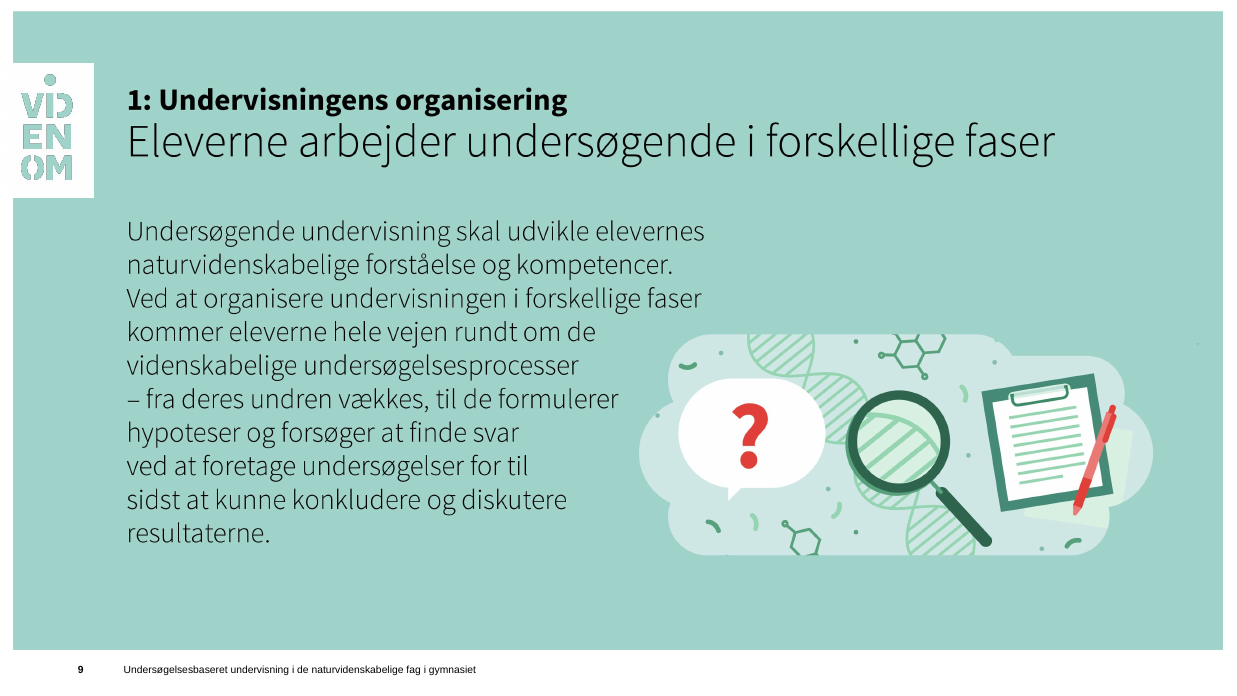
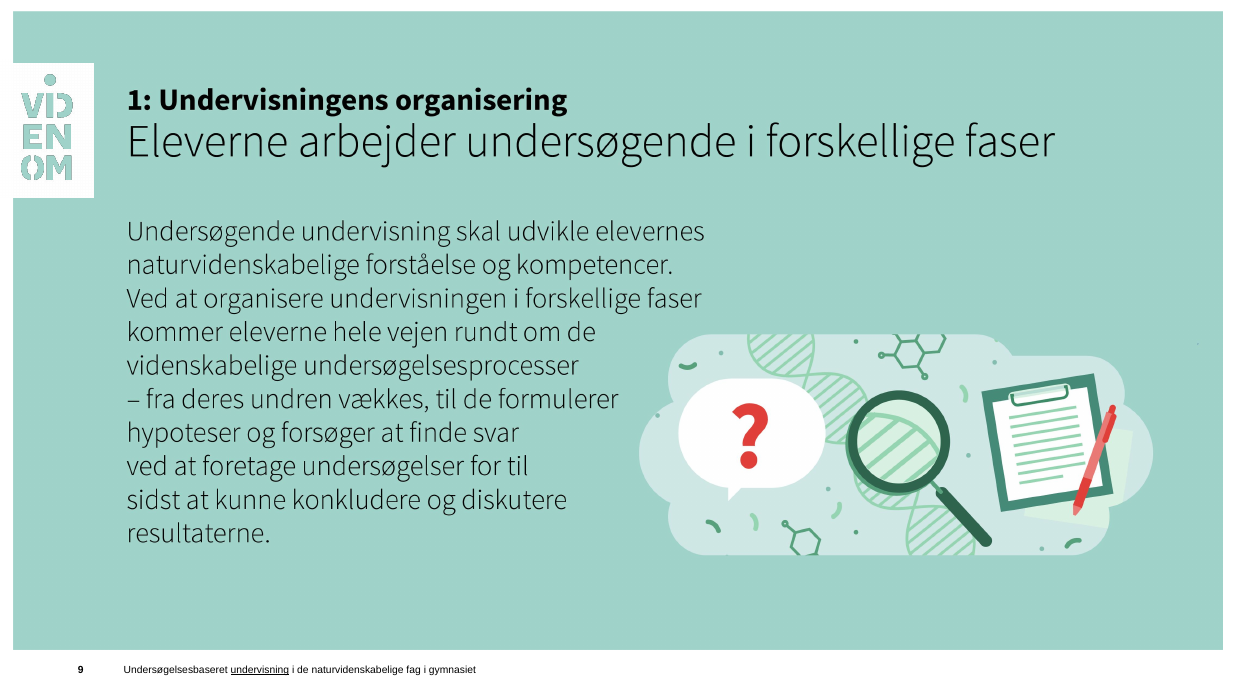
undervisning underline: none -> present
